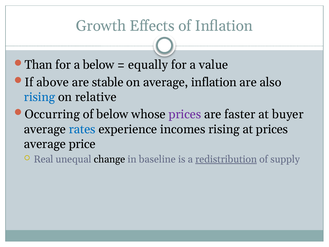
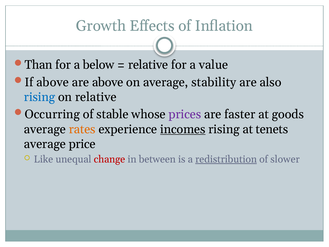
equally at (148, 65): equally -> relative
are stable: stable -> above
average inflation: inflation -> stability
of below: below -> stable
buyer: buyer -> goods
rates colour: blue -> orange
incomes underline: none -> present
at prices: prices -> tenets
Real: Real -> Like
change colour: black -> red
baseline: baseline -> between
supply: supply -> slower
